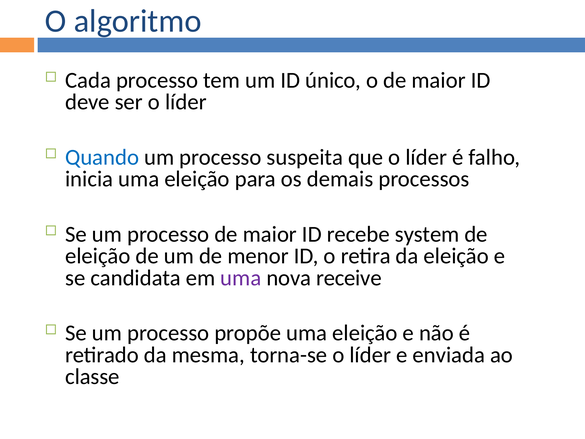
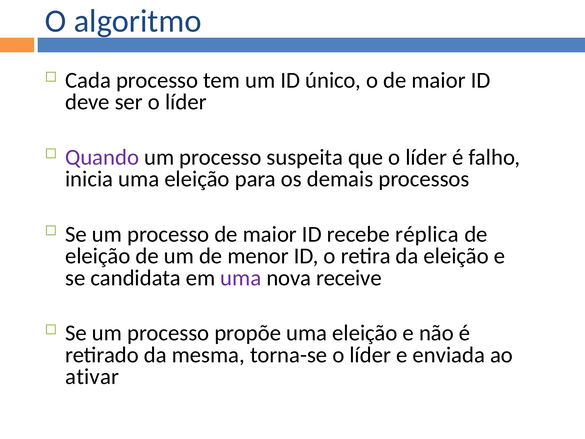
Quando colour: blue -> purple
system: system -> réplica
classe: classe -> ativar
